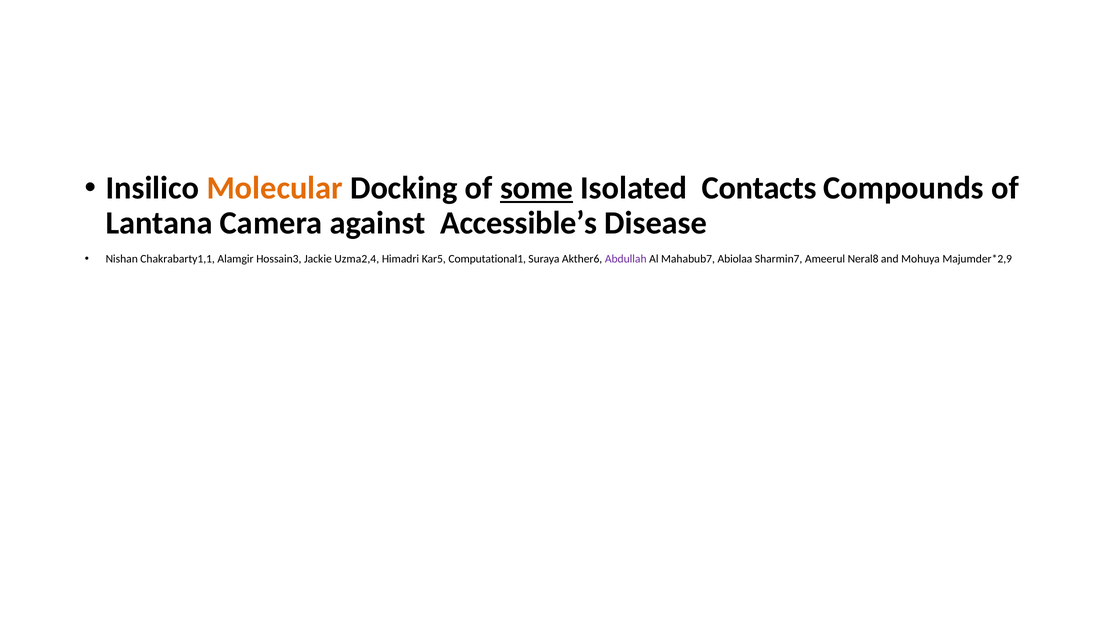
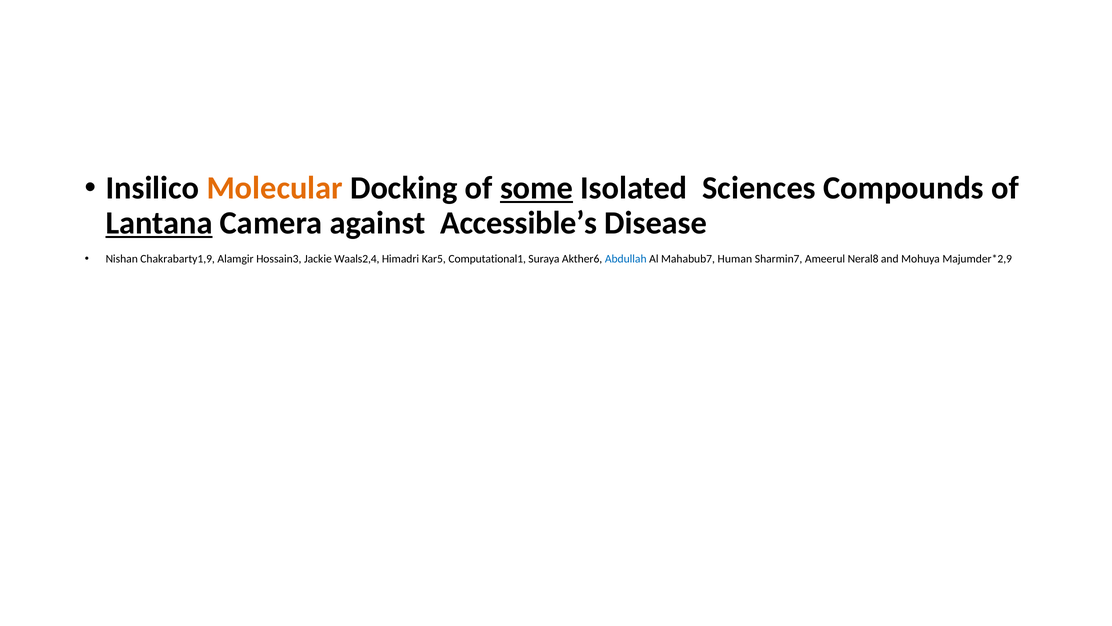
Contacts: Contacts -> Sciences
Lantana underline: none -> present
Chakrabarty1,1: Chakrabarty1,1 -> Chakrabarty1,9
Uzma2,4: Uzma2,4 -> Waals2,4
Abdullah colour: purple -> blue
Abiolaa: Abiolaa -> Human
